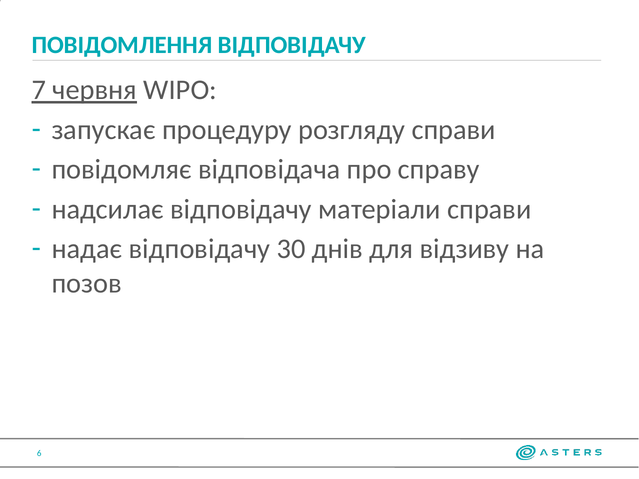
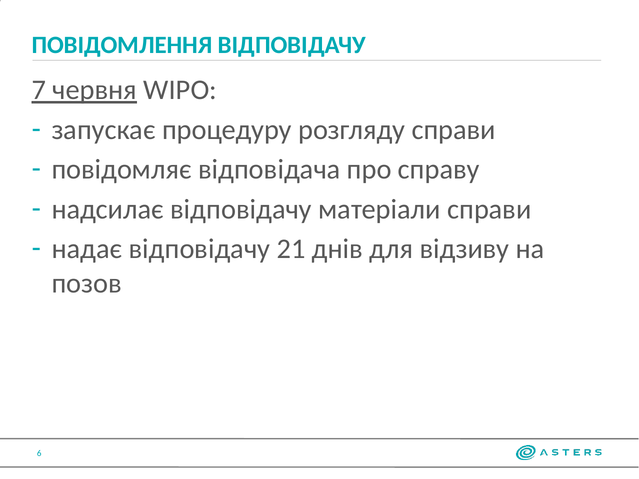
30: 30 -> 21
